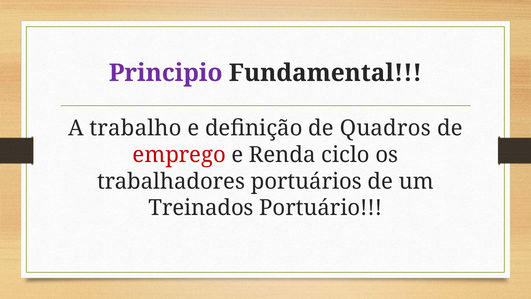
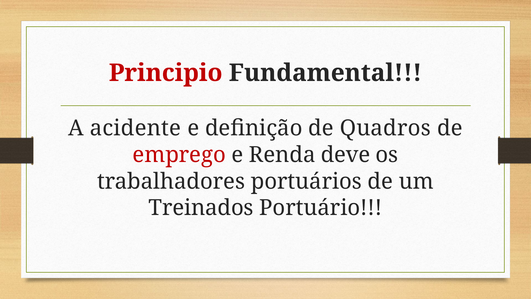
Principio colour: purple -> red
trabalho: trabalho -> acidente
ciclo: ciclo -> deve
